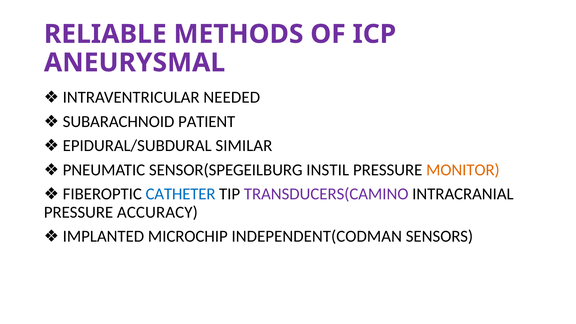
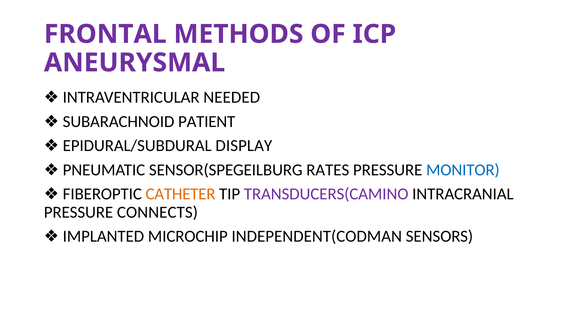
RELIABLE: RELIABLE -> FRONTAL
SIMILAR: SIMILAR -> DISPLAY
INSTIL: INSTIL -> RATES
MONITOR colour: orange -> blue
CATHETER colour: blue -> orange
ACCURACY: ACCURACY -> CONNECTS
